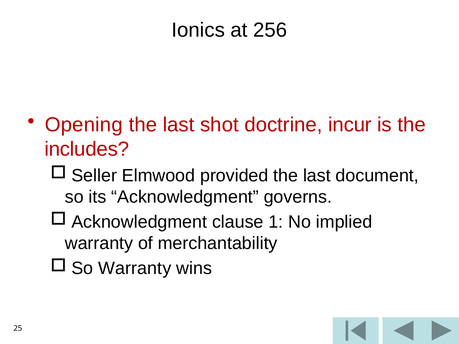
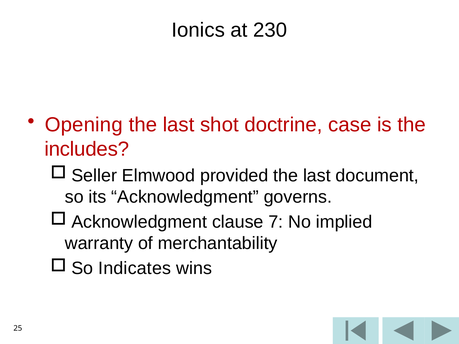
256: 256 -> 230
incur: incur -> case
1: 1 -> 7
So Warranty: Warranty -> Indicates
